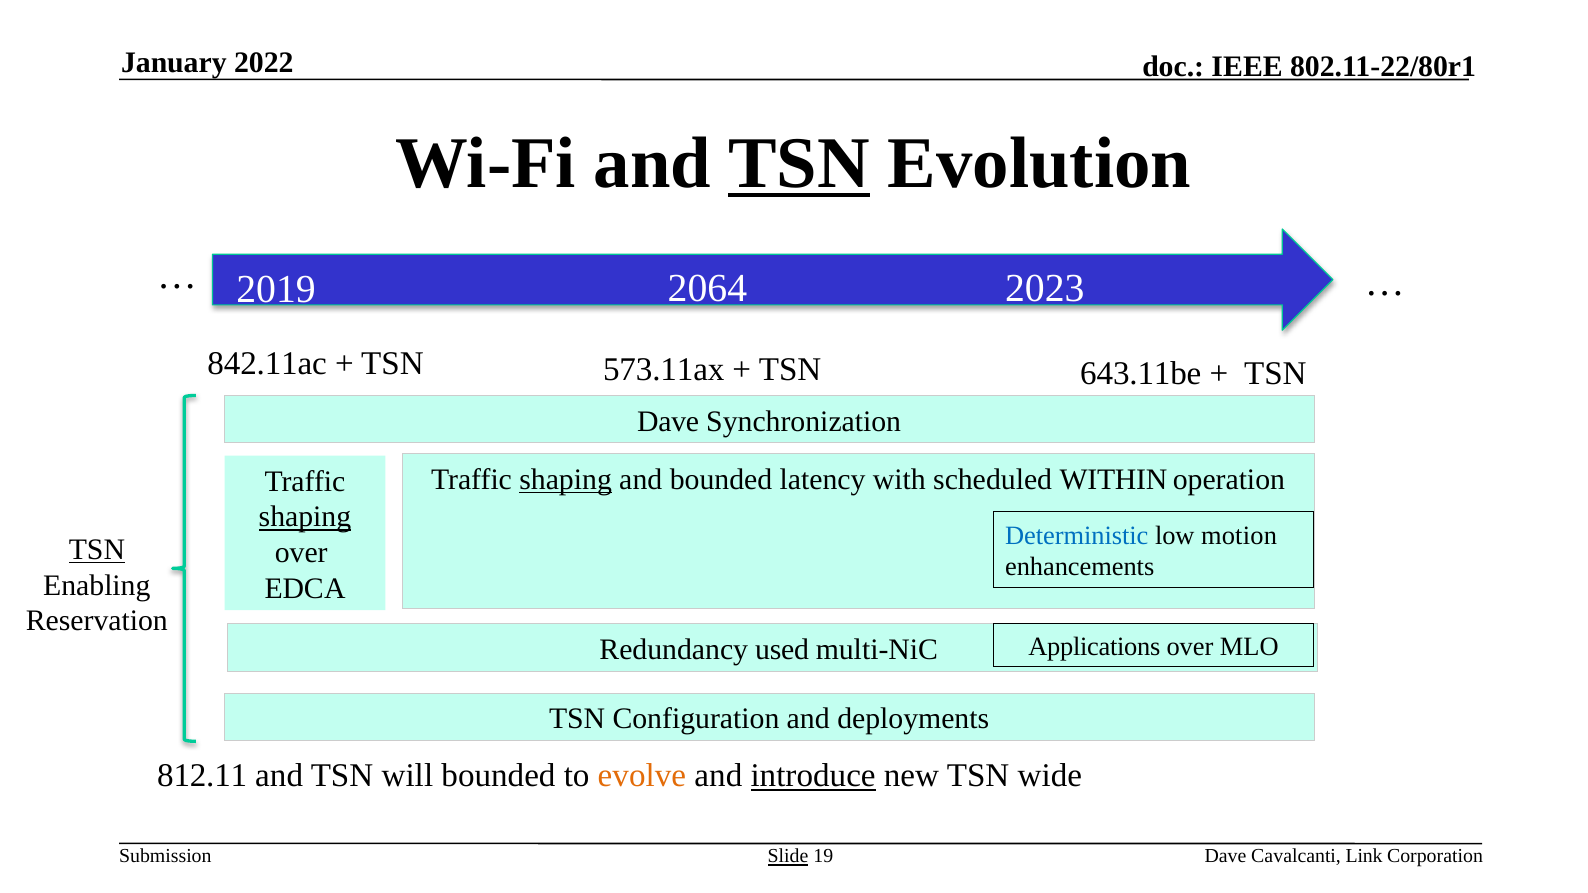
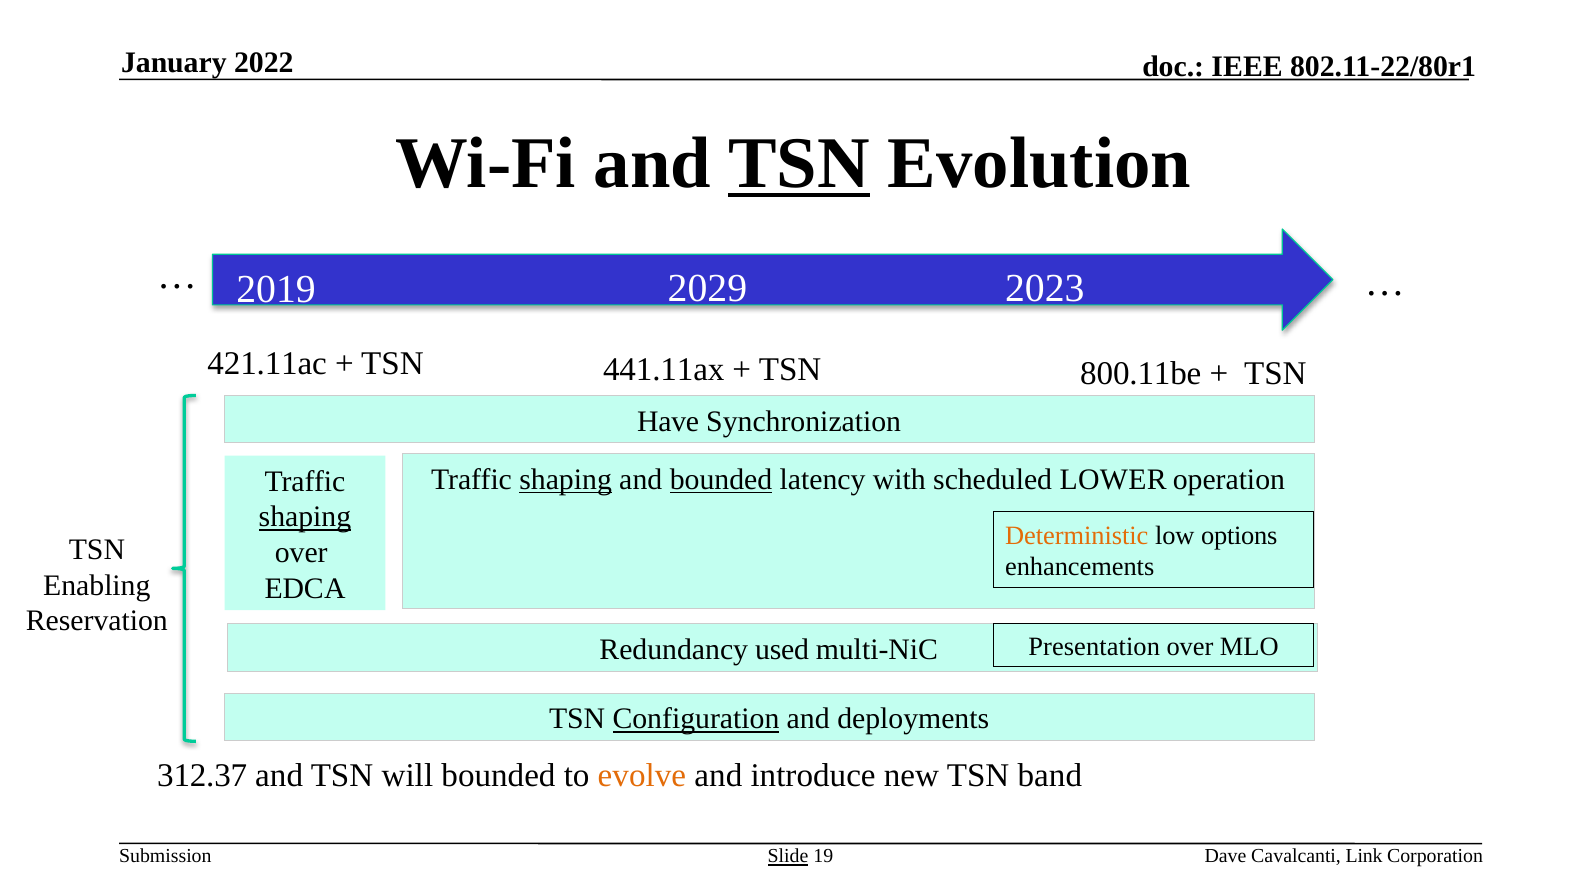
2064: 2064 -> 2029
842.11ac: 842.11ac -> 421.11ac
573.11ax: 573.11ax -> 441.11ax
643.11be: 643.11be -> 800.11be
Dave at (668, 421): Dave -> Have
bounded at (721, 480) underline: none -> present
WITHIN: WITHIN -> LOWER
Deterministic colour: blue -> orange
motion: motion -> options
TSN at (97, 550) underline: present -> none
Applications: Applications -> Presentation
Configuration underline: none -> present
812.11: 812.11 -> 312.37
introduce underline: present -> none
wide: wide -> band
